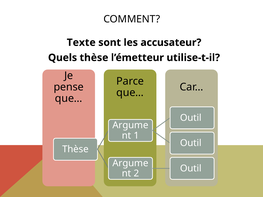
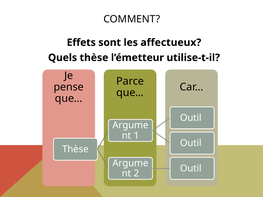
Texte: Texte -> Effets
accusateur: accusateur -> affectueux
